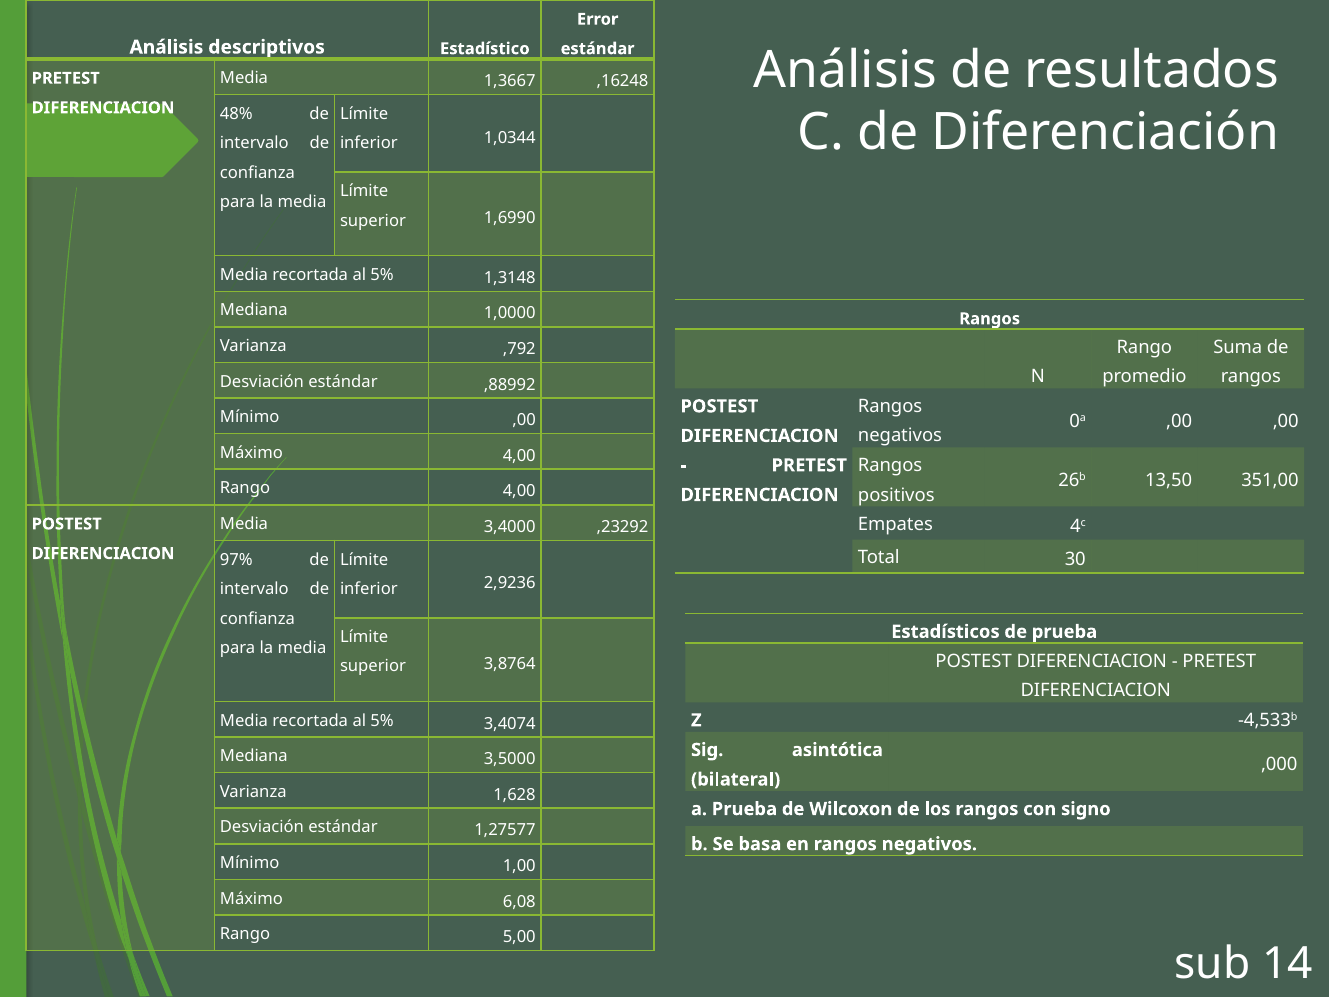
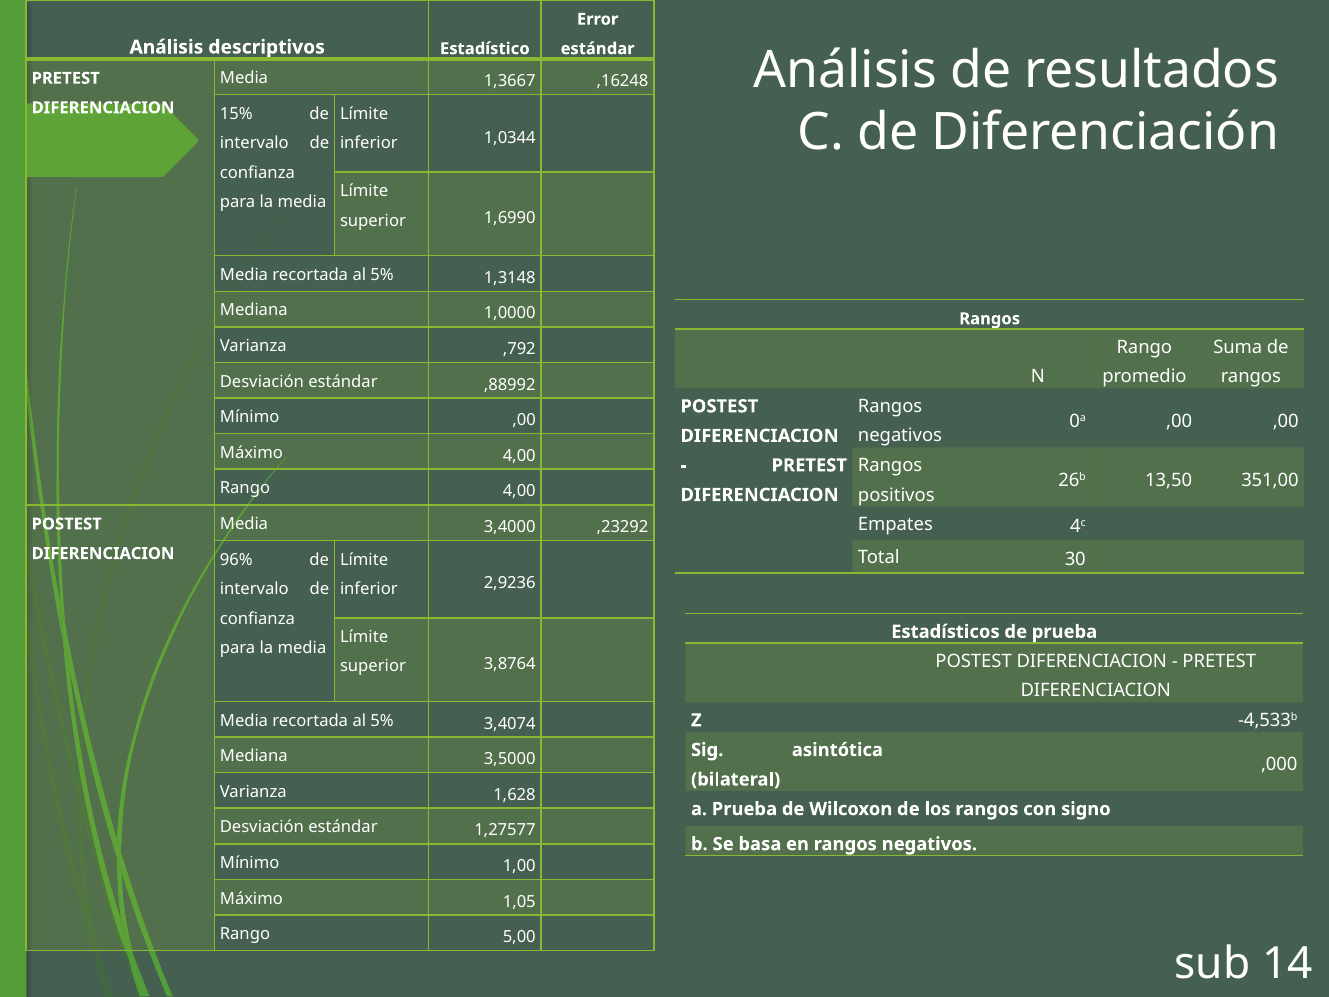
48%: 48% -> 15%
97%: 97% -> 96%
6,08: 6,08 -> 1,05
